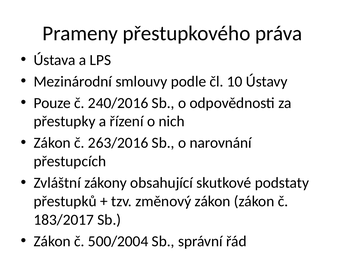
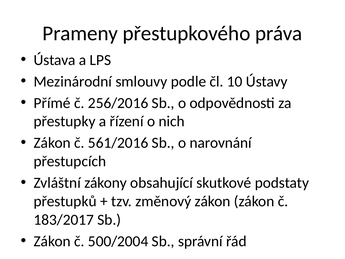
Pouze: Pouze -> Přímé
240/2016: 240/2016 -> 256/2016
263/2016: 263/2016 -> 561/2016
